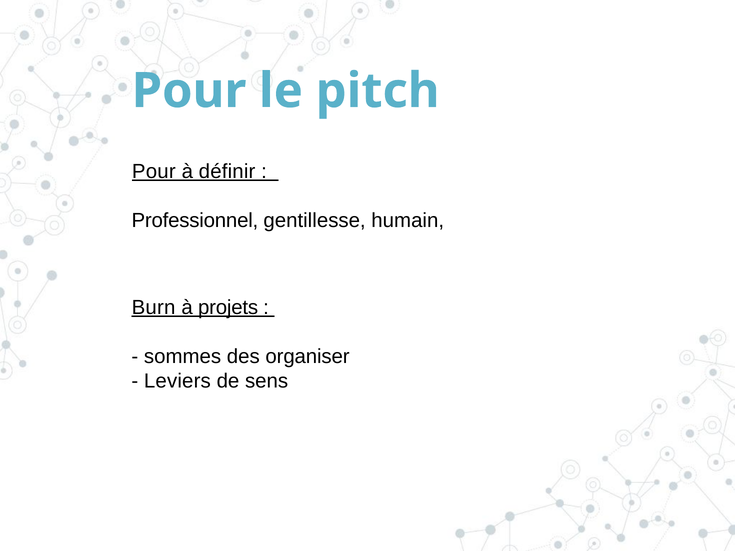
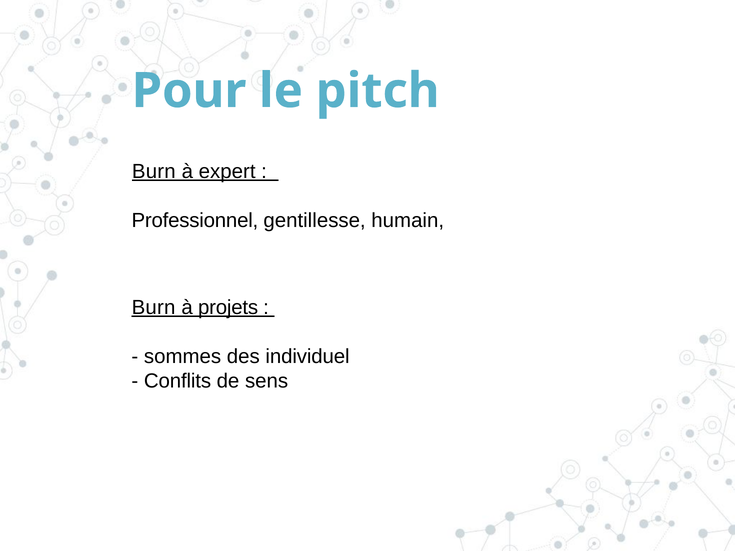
Pour at (154, 171): Pour -> Burn
définir: définir -> expert
organiser: organiser -> individuel
Leviers: Leviers -> Conflits
